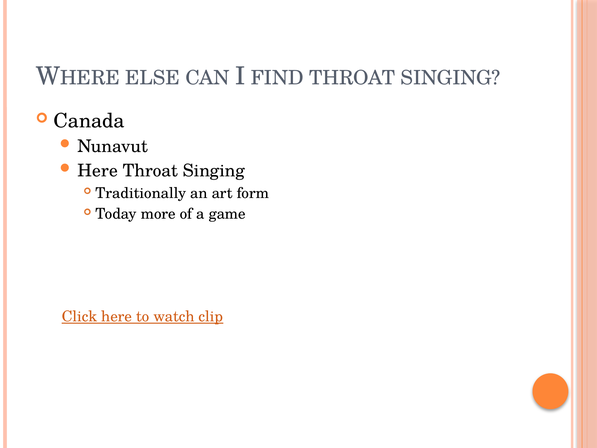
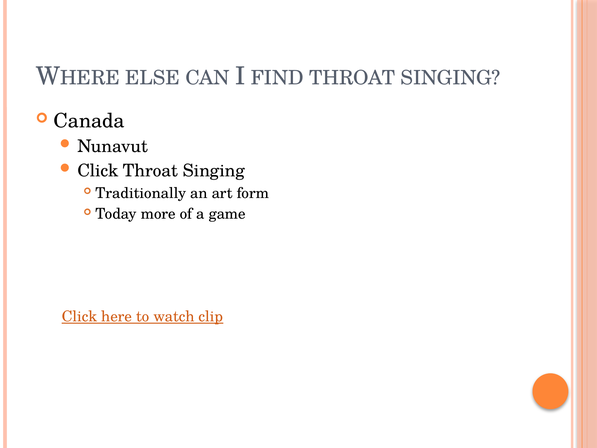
Here at (98, 171): Here -> Click
